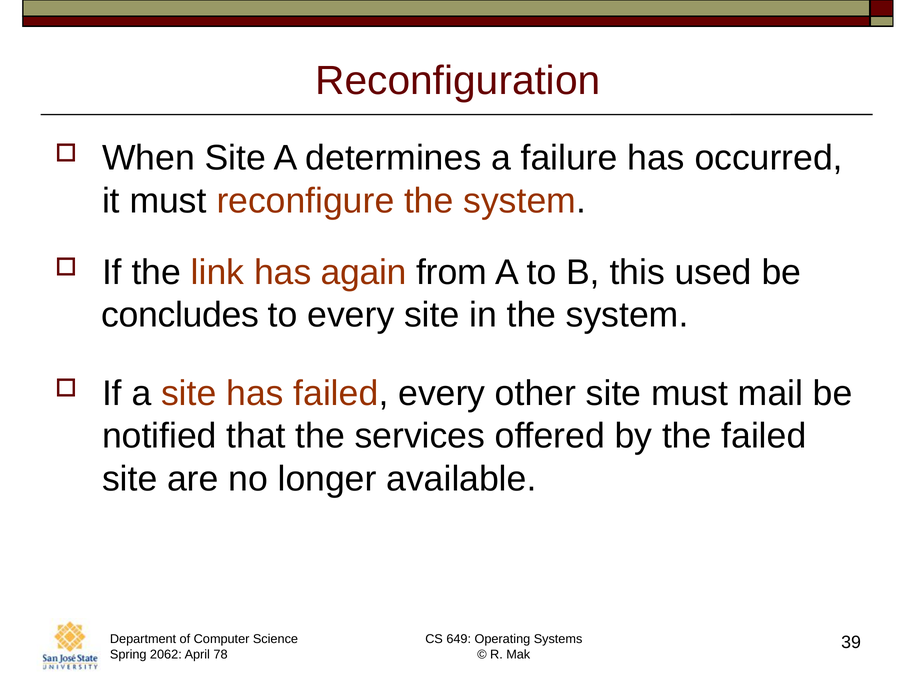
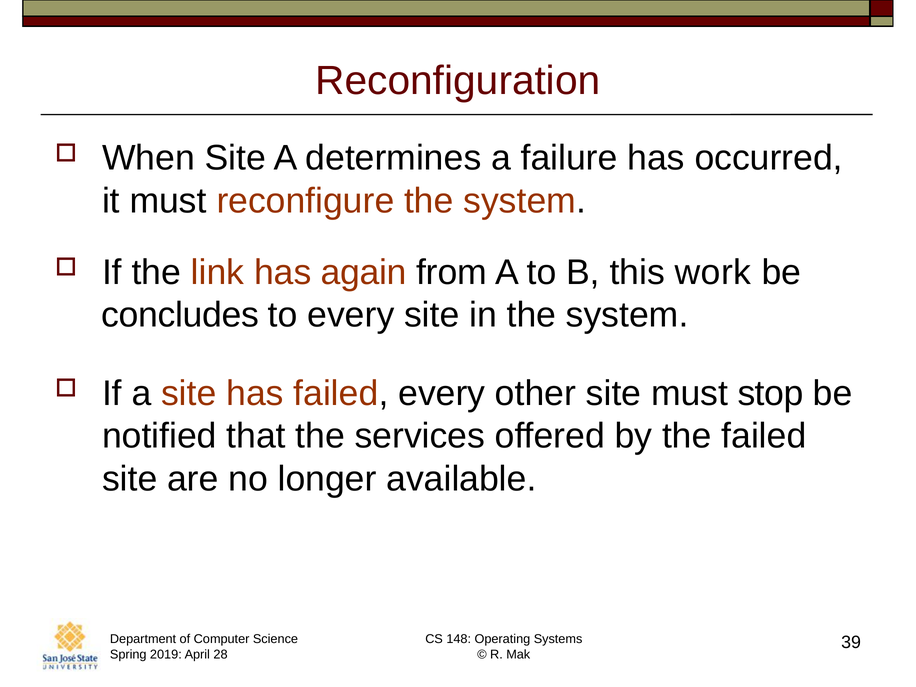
used: used -> work
mail: mail -> stop
649: 649 -> 148
2062: 2062 -> 2019
78: 78 -> 28
